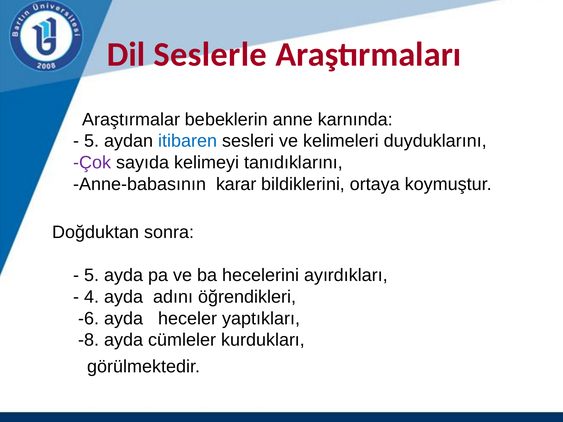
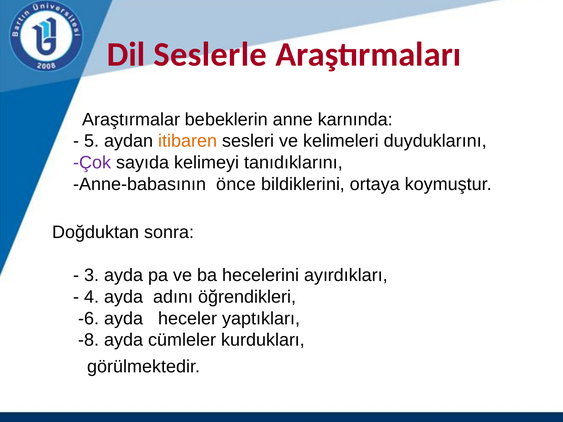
itibaren colour: blue -> orange
karar: karar -> önce
5 at (92, 276): 5 -> 3
